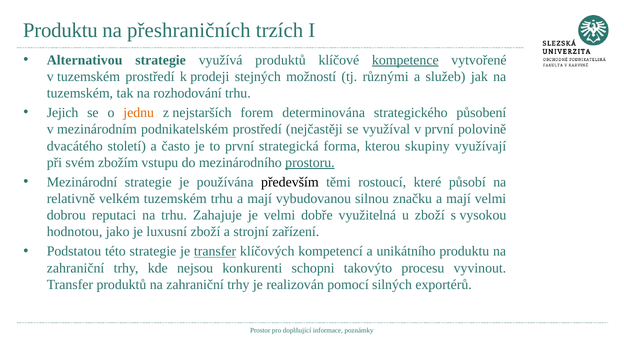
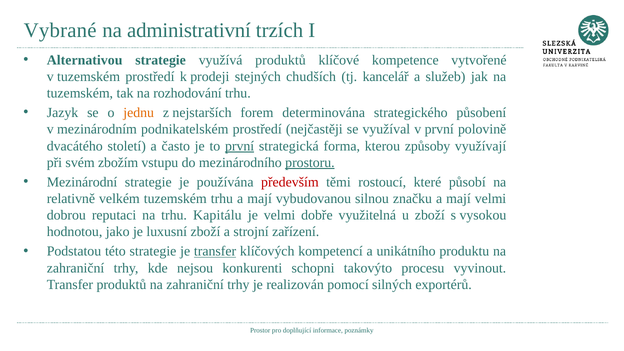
Produktu at (60, 30): Produktu -> Vybrané
přeshraničních: přeshraničních -> administrativní
kompetence underline: present -> none
možností: možností -> chudších
různými: různými -> kancelář
Jejich: Jejich -> Jazyk
první at (240, 146) underline: none -> present
skupiny: skupiny -> způsoby
především colour: black -> red
Zahajuje: Zahajuje -> Kapitálu
